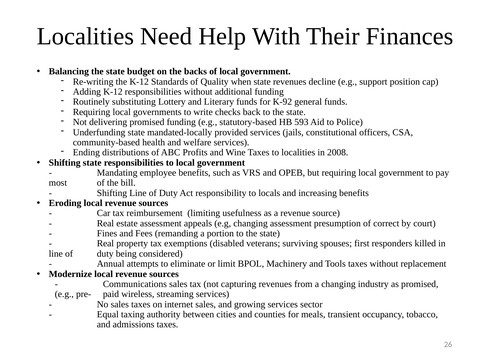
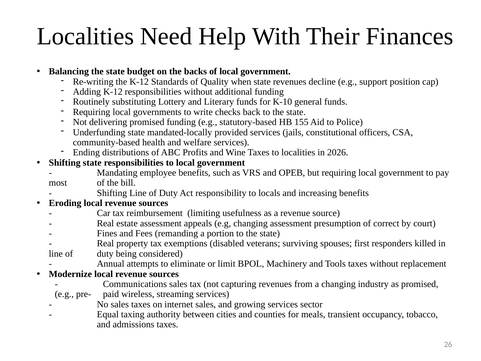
K-92: K-92 -> K-10
593: 593 -> 155
2008: 2008 -> 2026
